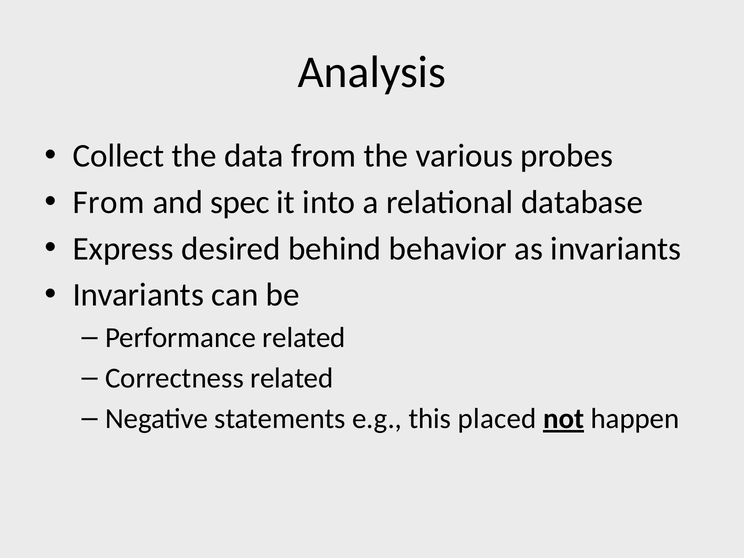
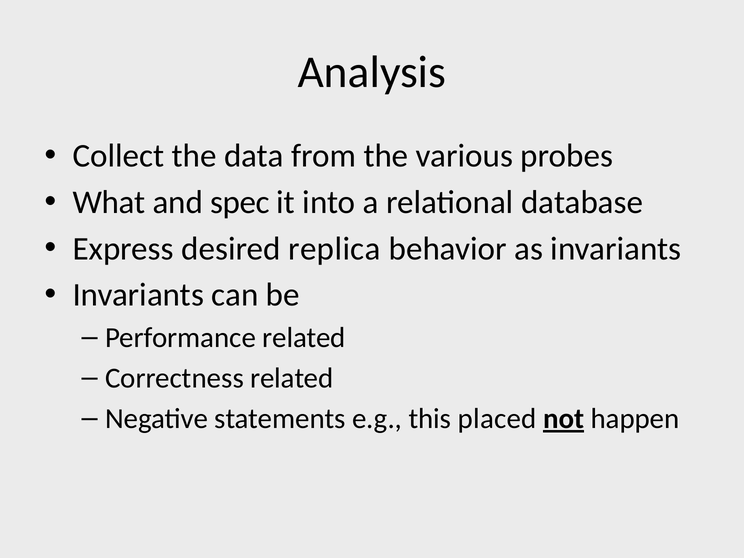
From at (109, 202): From -> What
behind: behind -> replica
